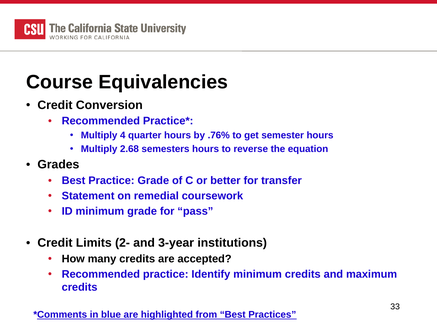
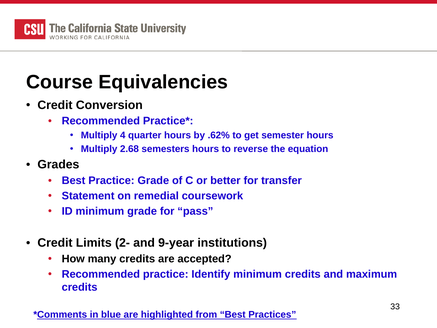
.76%: .76% -> .62%
3-year: 3-year -> 9-year
